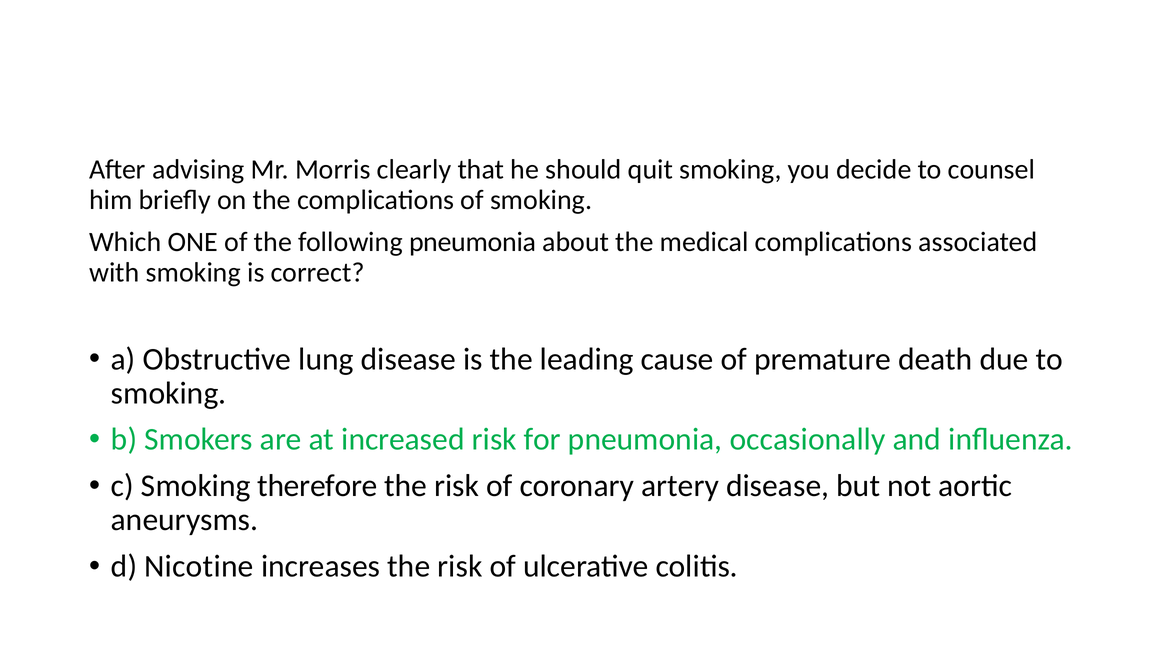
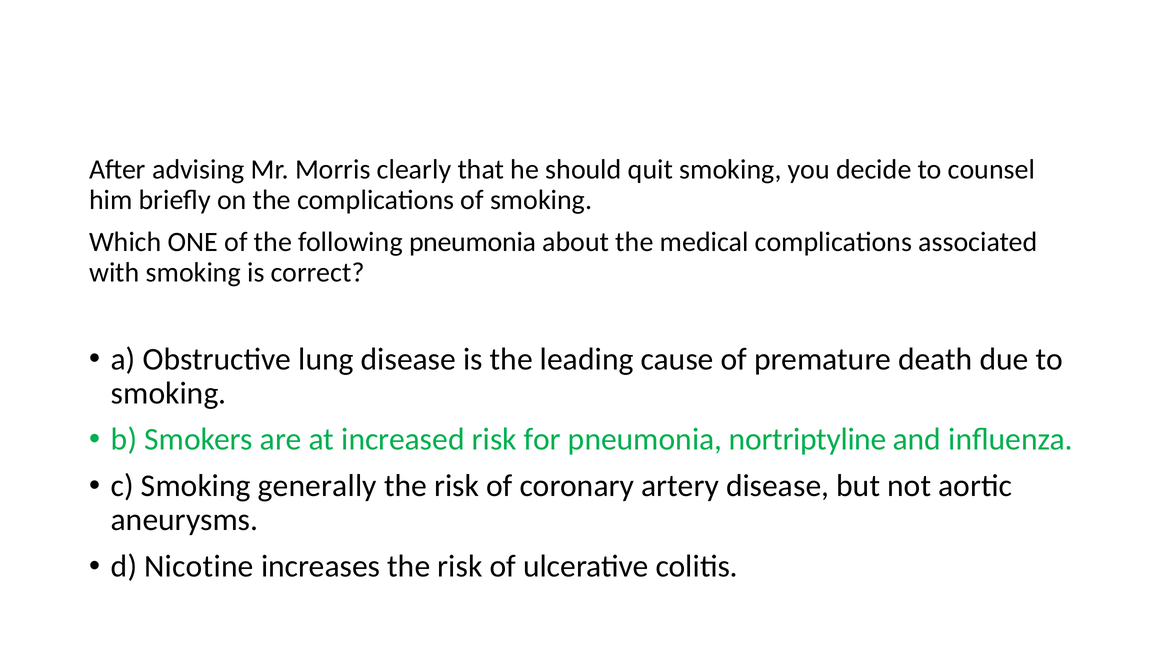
occasionally: occasionally -> nortriptyline
therefore: therefore -> generally
